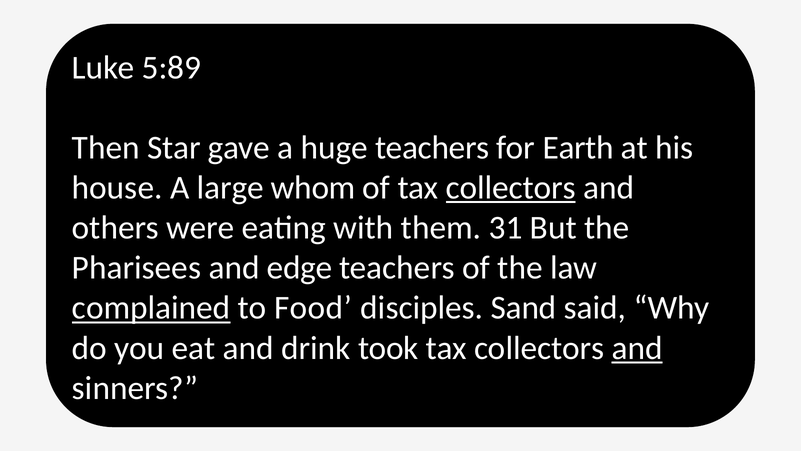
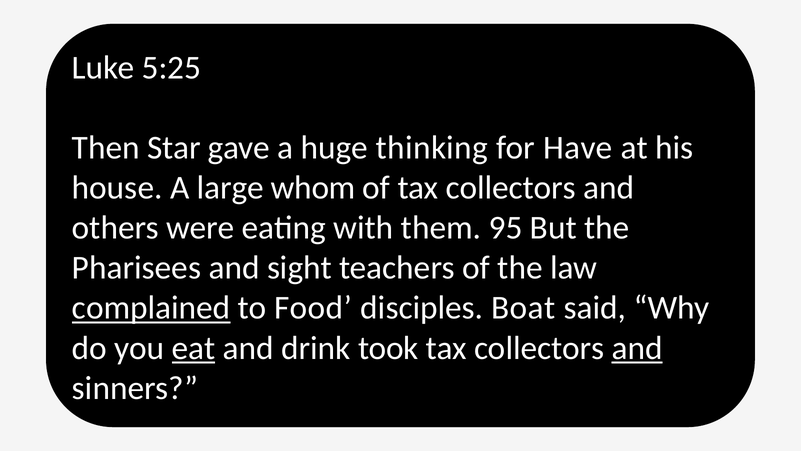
5:89: 5:89 -> 5:25
huge teachers: teachers -> thinking
Earth: Earth -> Have
collectors at (511, 188) underline: present -> none
31: 31 -> 95
edge: edge -> sight
Sand: Sand -> Boat
eat underline: none -> present
